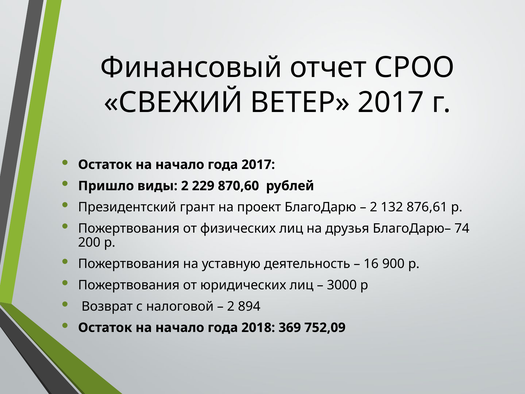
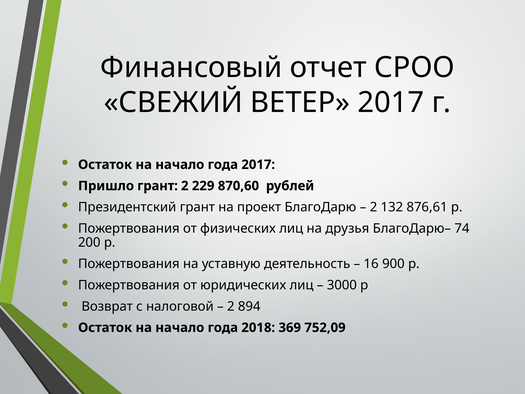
Пришло виды: виды -> грант
